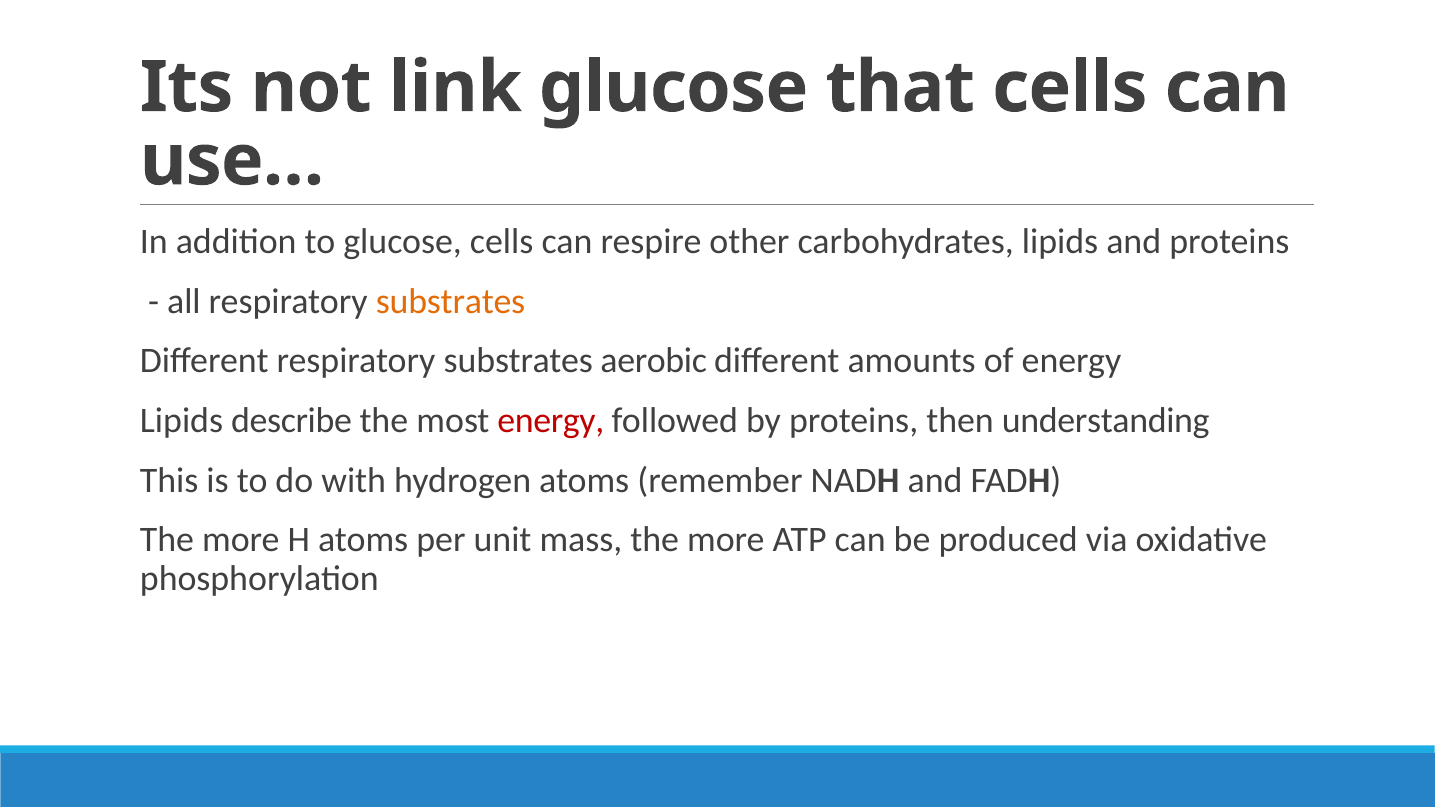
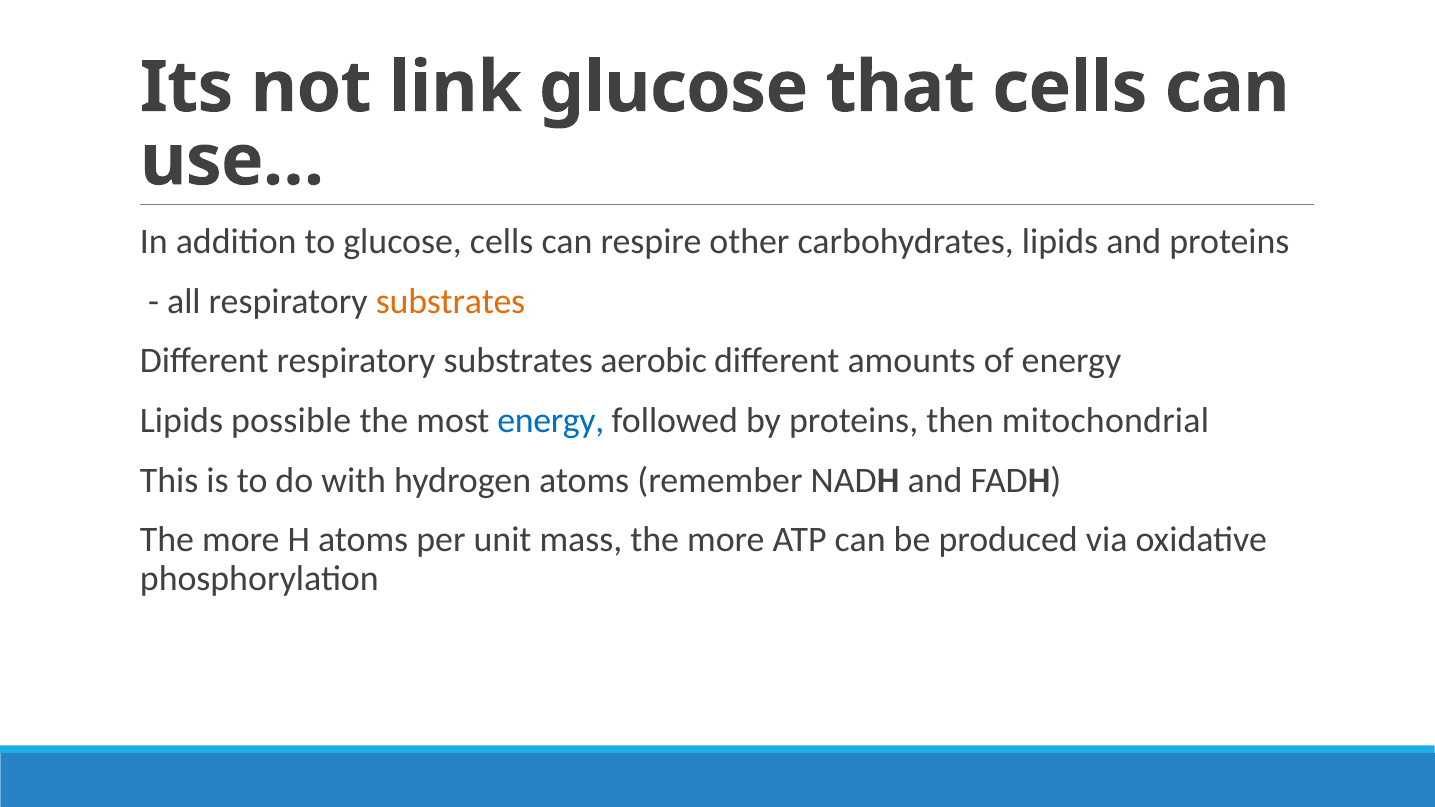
describe: describe -> possible
energy at (551, 421) colour: red -> blue
understanding: understanding -> mitochondrial
